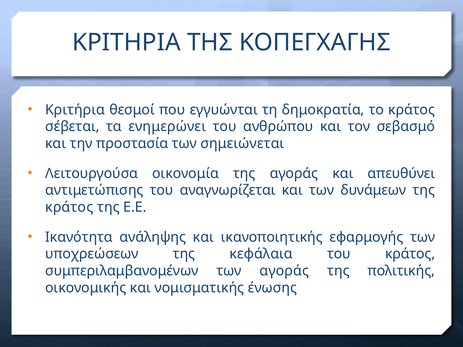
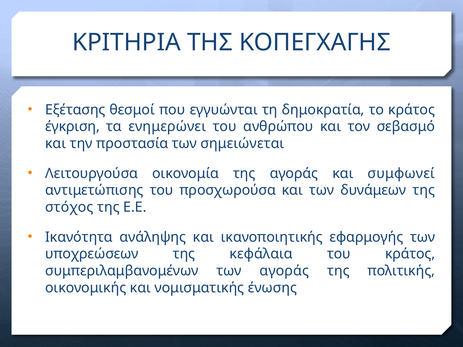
Κριτήρια: Κριτήρια -> Εξέτασης
σέβεται: σέβεται -> έγκριση
απευθύνει: απευθύνει -> συμφωνεί
αναγνωρίζεται: αναγνωρίζεται -> προσχωρούσα
κράτος at (69, 207): κράτος -> στόχος
